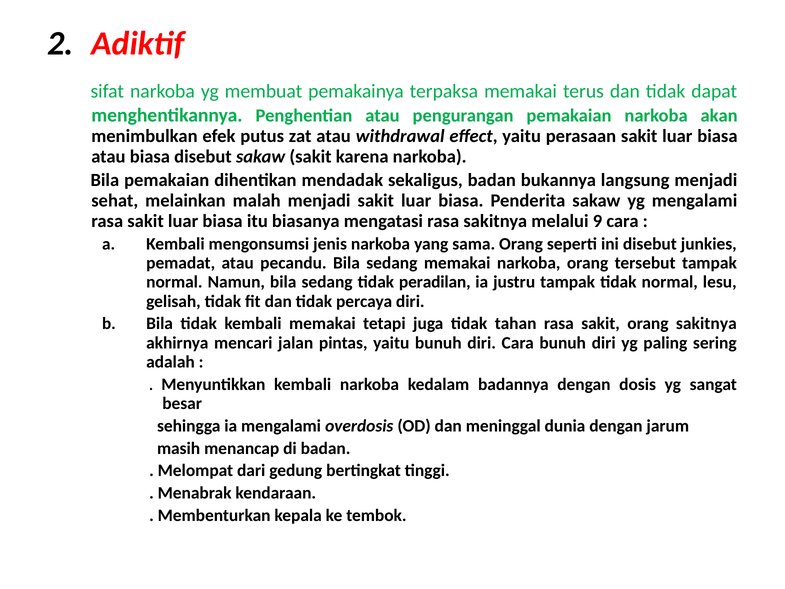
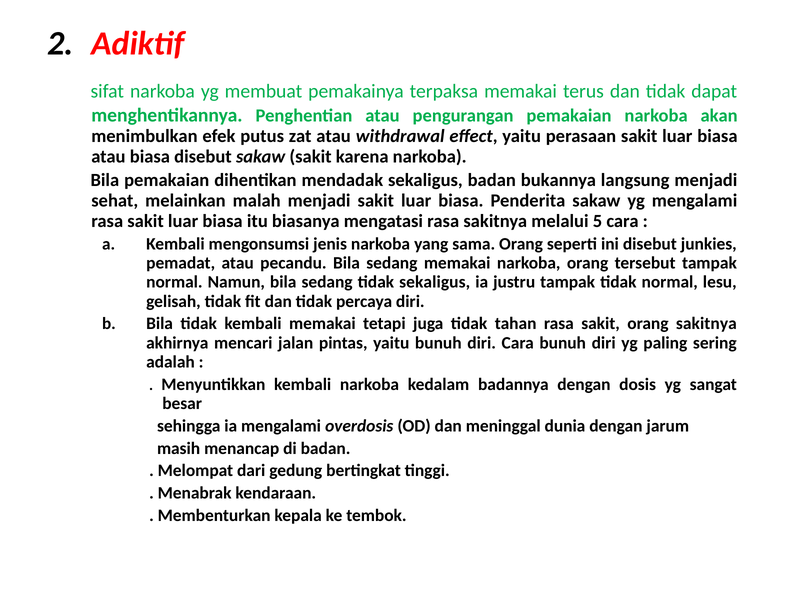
9: 9 -> 5
tidak peradilan: peradilan -> sekaligus
